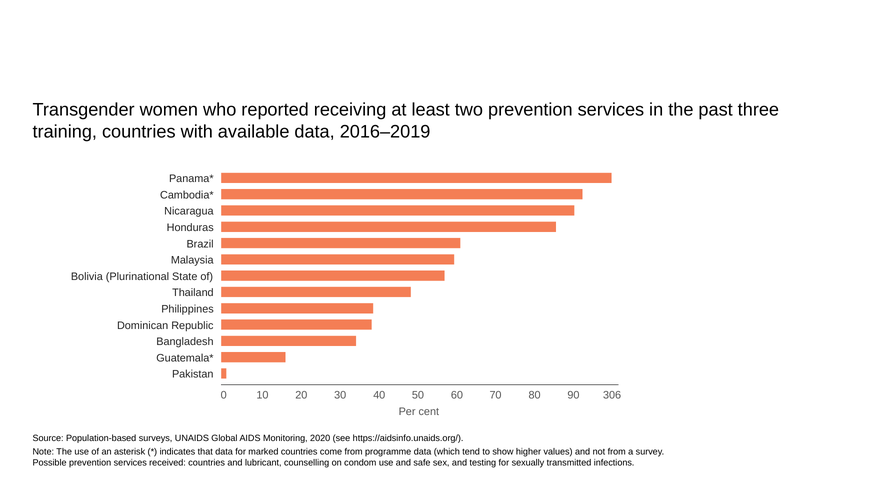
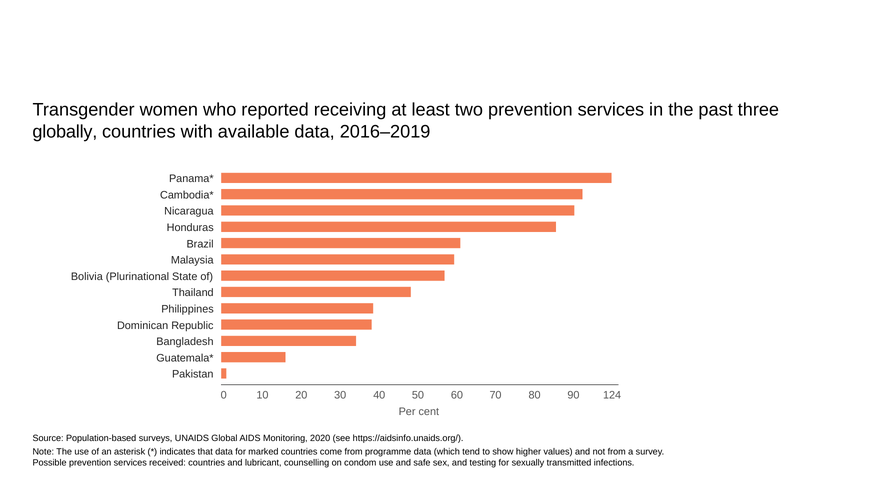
training: training -> globally
306: 306 -> 124
